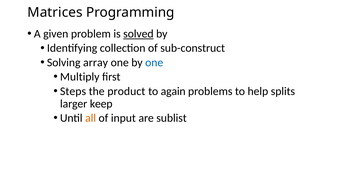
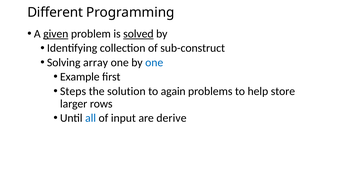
Matrices: Matrices -> Different
given underline: none -> present
Multiply: Multiply -> Example
product: product -> solution
splits: splits -> store
keep: keep -> rows
all colour: orange -> blue
sublist: sublist -> derive
